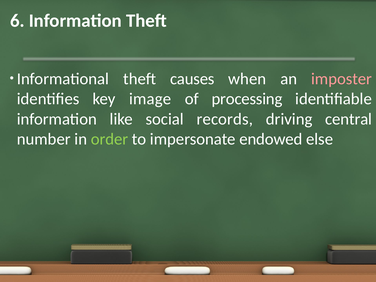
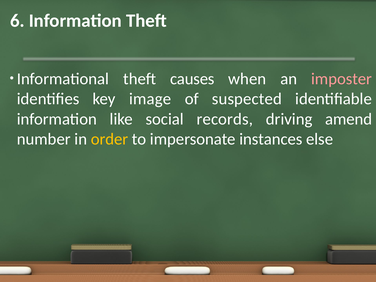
processing: processing -> suspected
central: central -> amend
order colour: light green -> yellow
endowed: endowed -> instances
